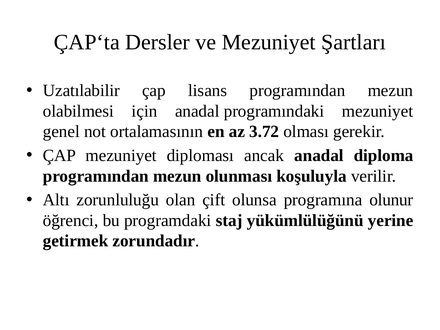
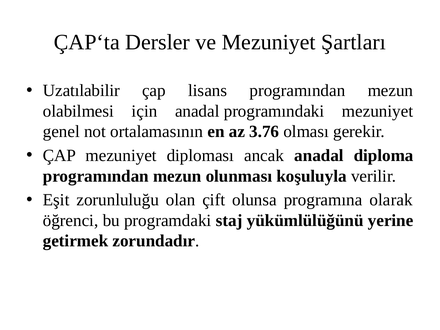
3.72: 3.72 -> 3.76
Altı: Altı -> Eşit
olunur: olunur -> olarak
